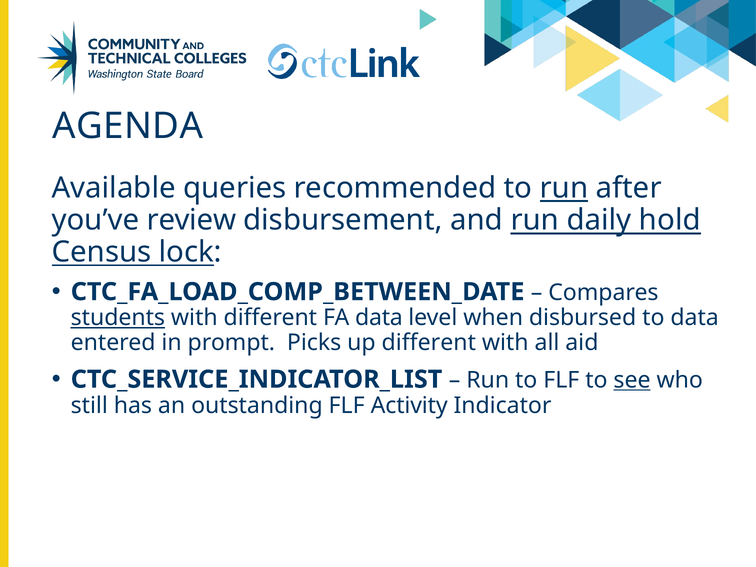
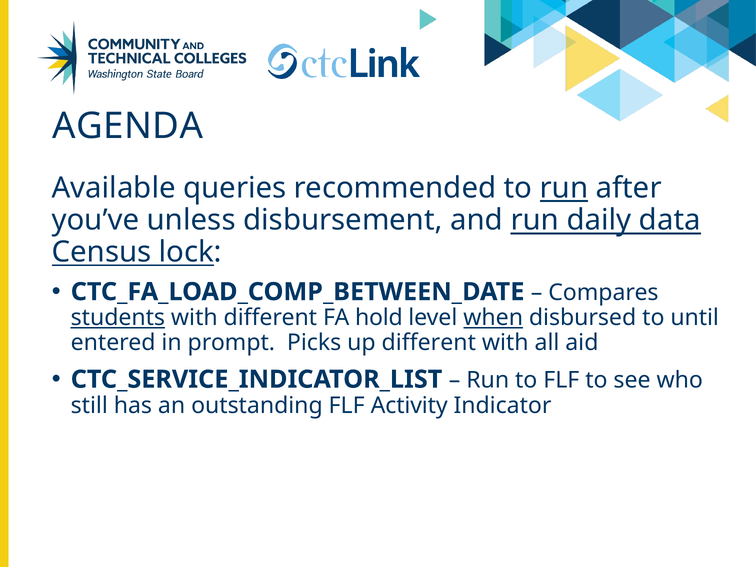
review: review -> unless
hold: hold -> data
FA data: data -> hold
when underline: none -> present
to data: data -> until
see underline: present -> none
